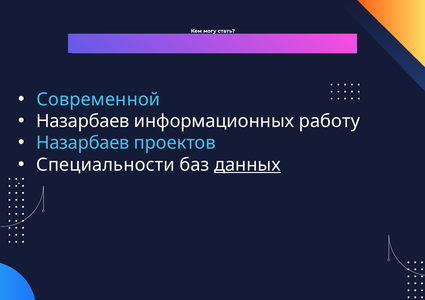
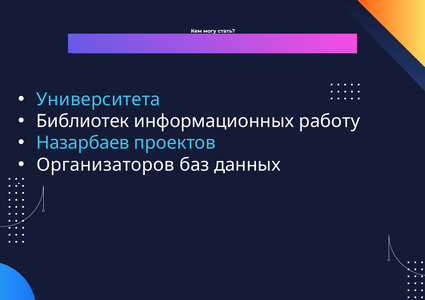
Современной: Современной -> Университета
Назарбаев at (83, 121): Назарбаев -> Библиотек
Специальности: Специальности -> Организаторов
данных underline: present -> none
